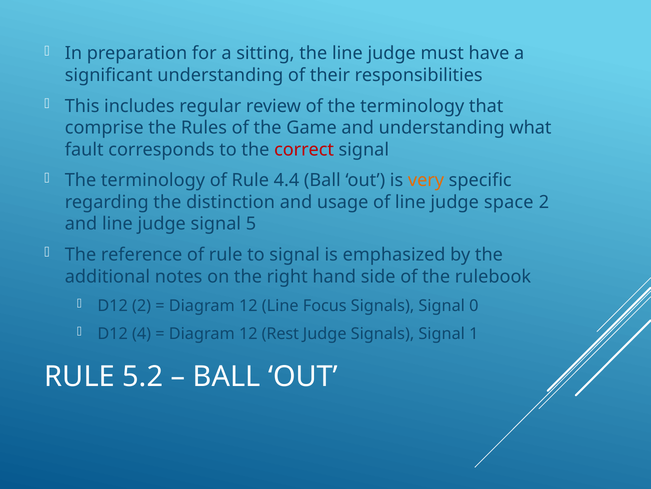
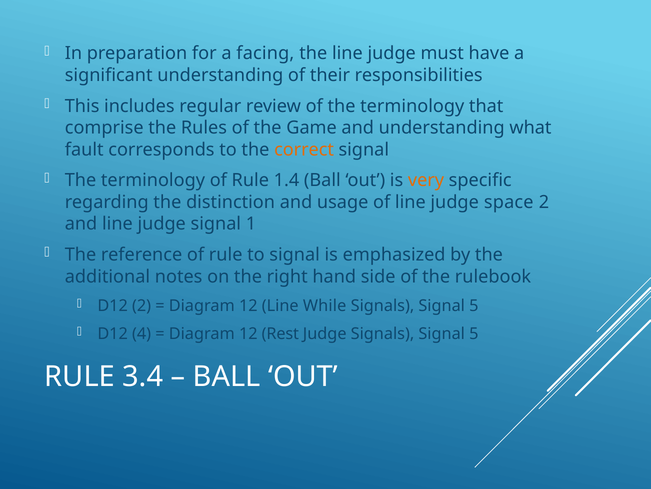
sitting: sitting -> facing
correct colour: red -> orange
4.4: 4.4 -> 1.4
5: 5 -> 1
Focus: Focus -> While
0 at (474, 305): 0 -> 5
Judge Signals Signal 1: 1 -> 5
5.2: 5.2 -> 3.4
